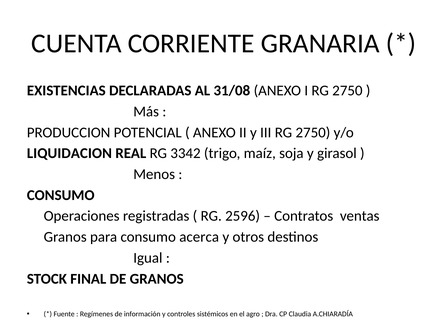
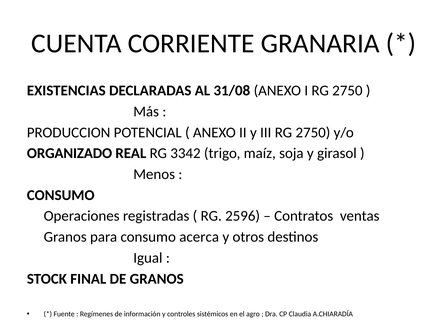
LIQUIDACION: LIQUIDACION -> ORGANIZADO
